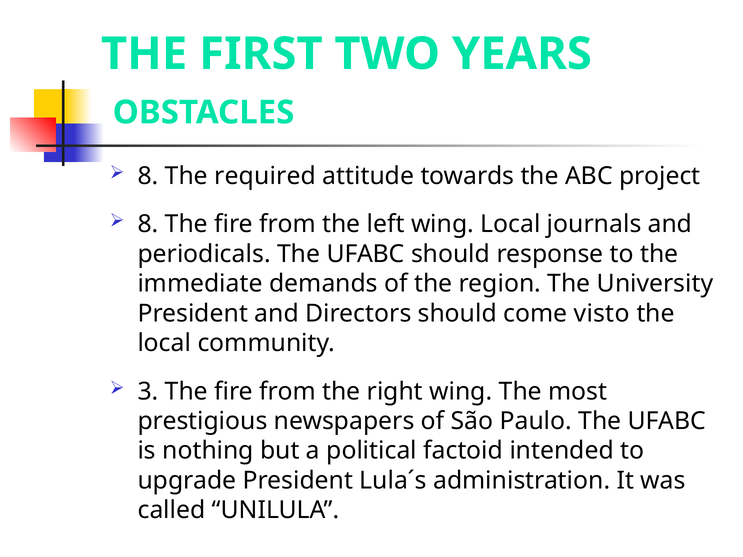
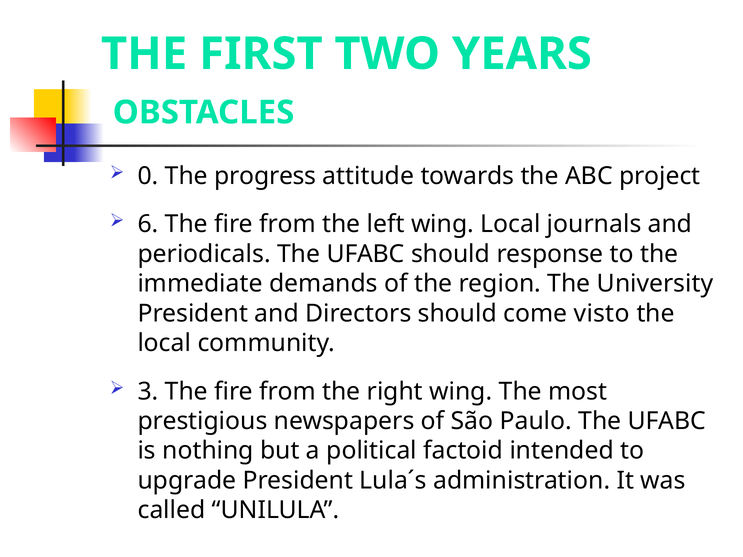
8 at (148, 176): 8 -> 0
required: required -> progress
8 at (148, 224): 8 -> 6
